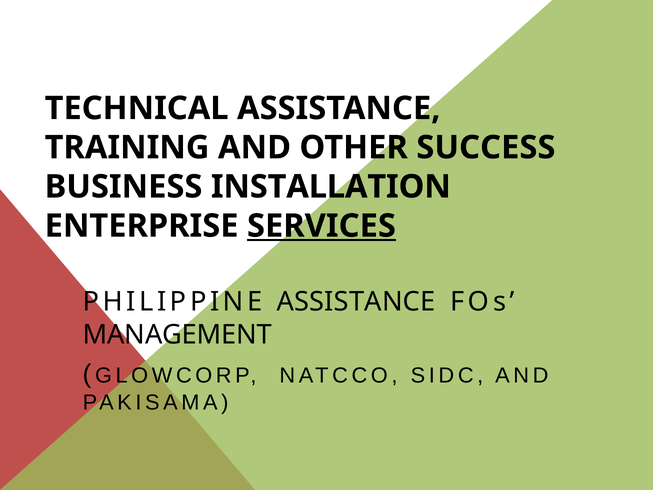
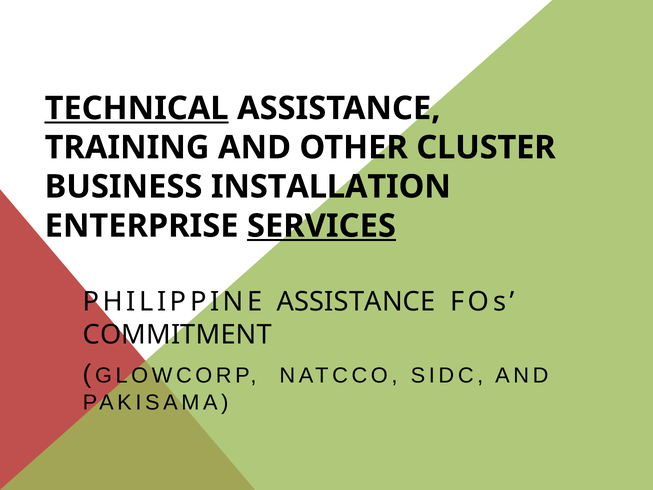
TECHNICAL underline: none -> present
SUCCESS: SUCCESS -> CLUSTER
MANAGEMENT: MANAGEMENT -> COMMITMENT
